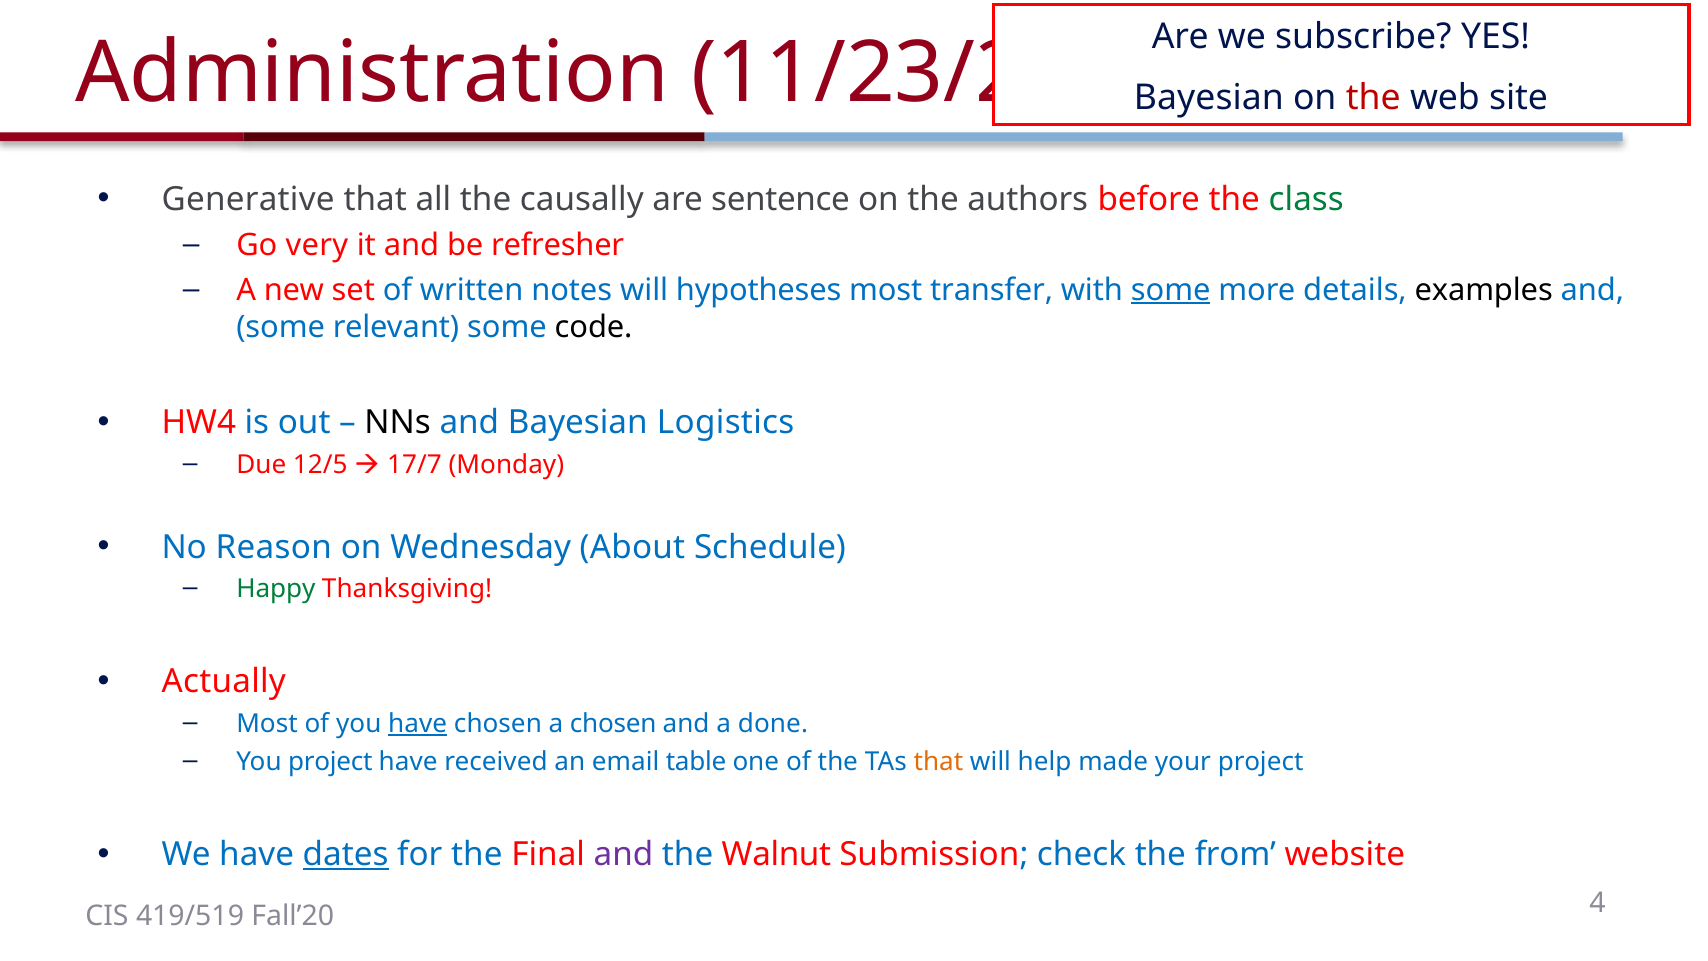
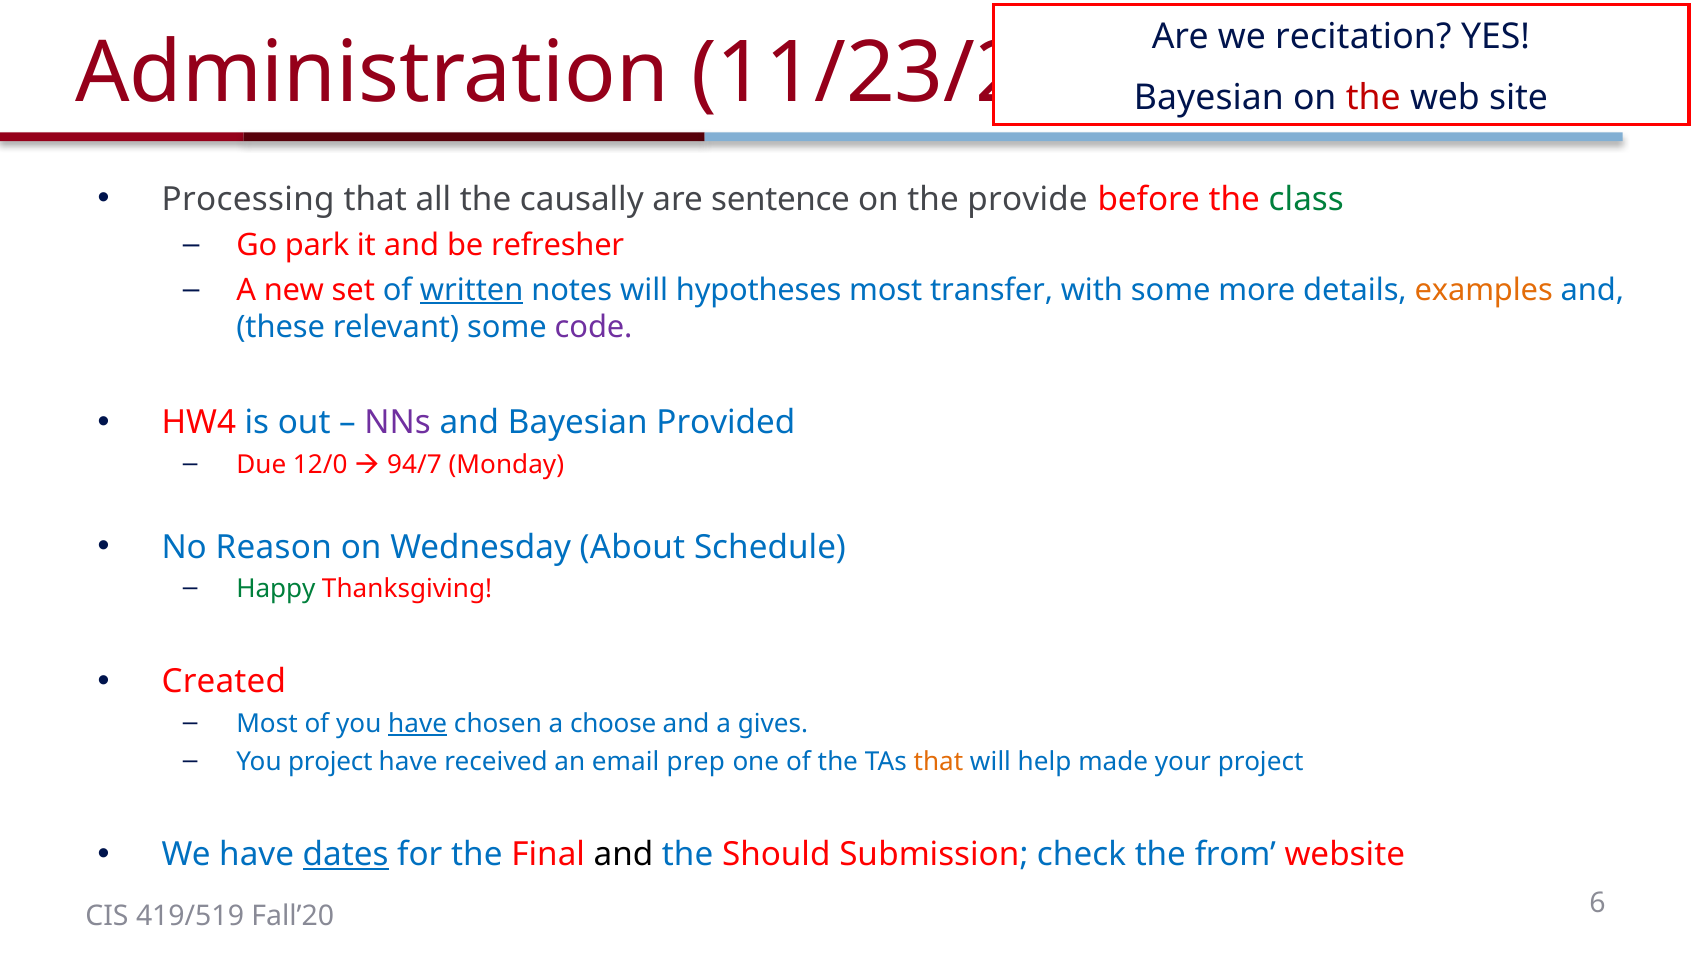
subscribe: subscribe -> recitation
Generative: Generative -> Processing
authors: authors -> provide
very: very -> park
written underline: none -> present
some at (1171, 290) underline: present -> none
examples colour: black -> orange
some at (281, 327): some -> these
code colour: black -> purple
NNs colour: black -> purple
Logistics: Logistics -> Provided
12/5: 12/5 -> 12/0
17/7: 17/7 -> 94/7
Actually: Actually -> Created
a chosen: chosen -> choose
done: done -> gives
table: table -> prep
and at (624, 855) colour: purple -> black
Walnut: Walnut -> Should
4: 4 -> 6
